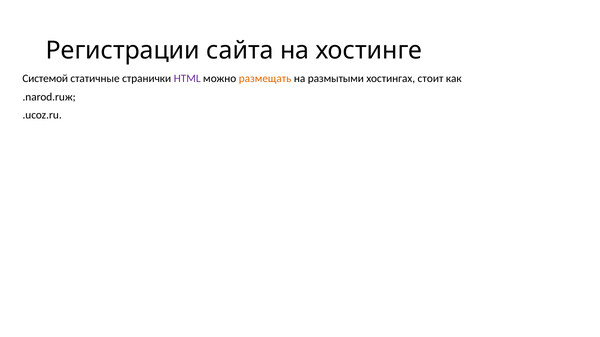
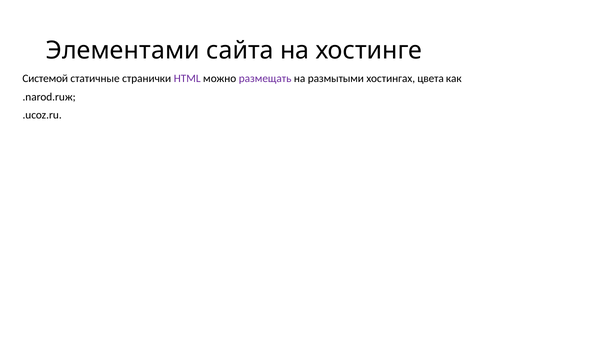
Регистрации: Регистрации -> Элементами
размещать colour: orange -> purple
стоит: стоит -> цвета
